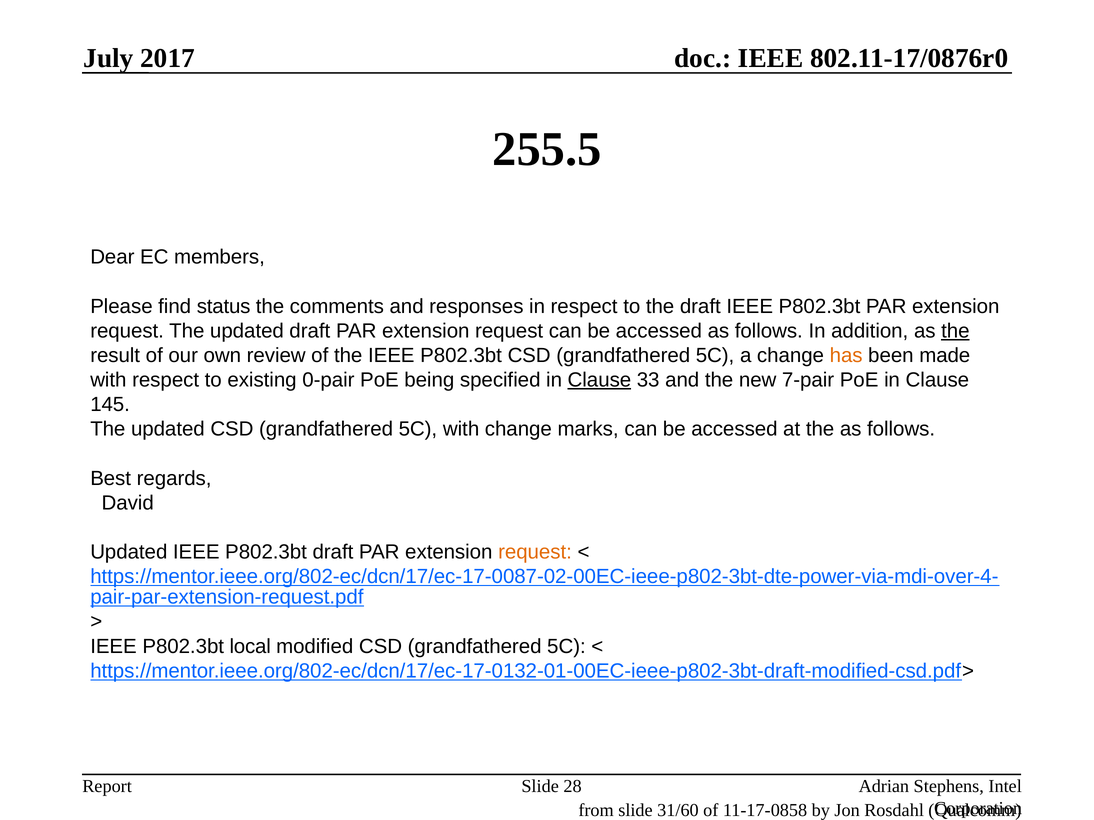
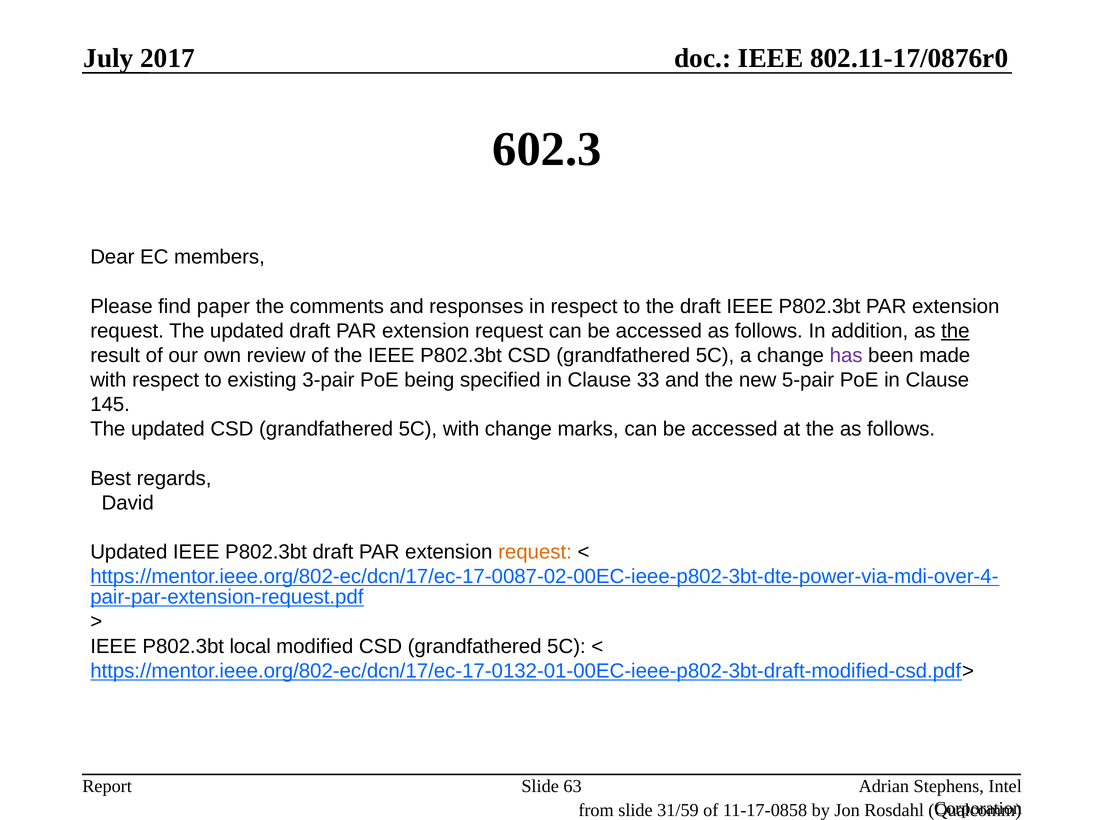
255.5: 255.5 -> 602.3
status: status -> paper
has colour: orange -> purple
0-pair: 0-pair -> 3-pair
Clause at (599, 380) underline: present -> none
7-pair: 7-pair -> 5-pair
28: 28 -> 63
31/60: 31/60 -> 31/59
